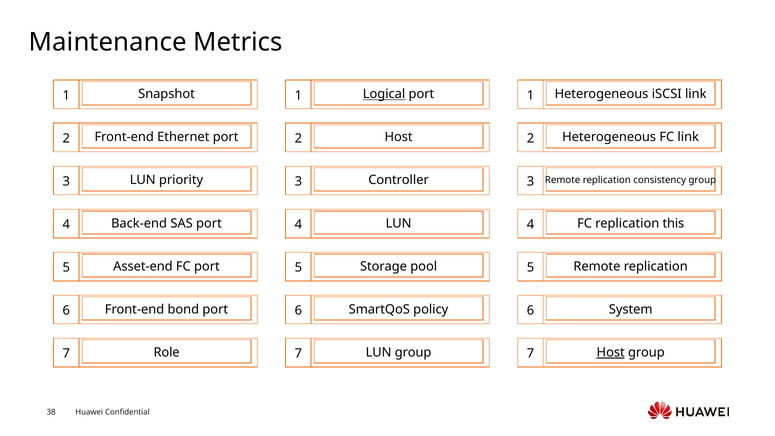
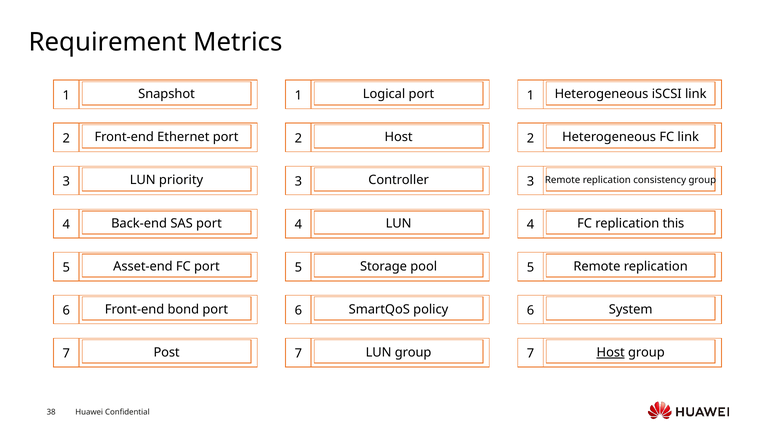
Maintenance: Maintenance -> Requirement
Logical underline: present -> none
Role: Role -> Post
